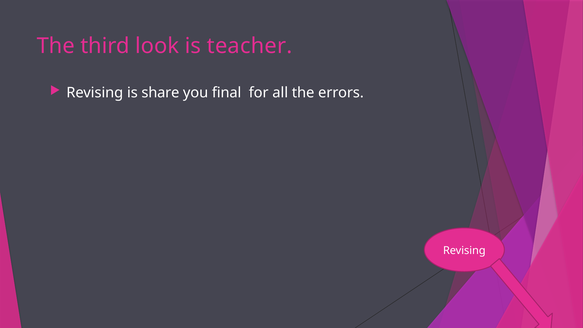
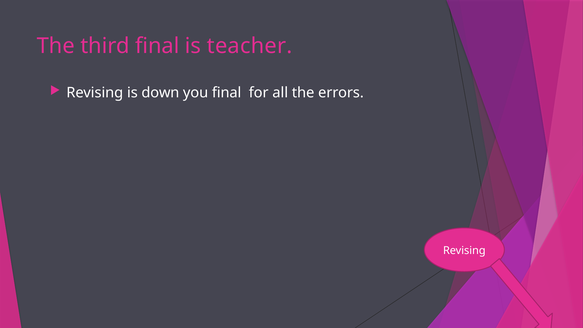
third look: look -> final
share: share -> down
